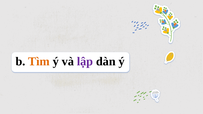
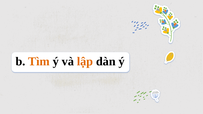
lập colour: purple -> orange
